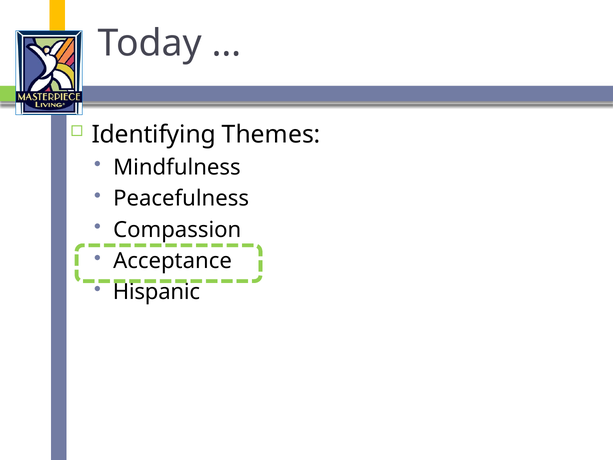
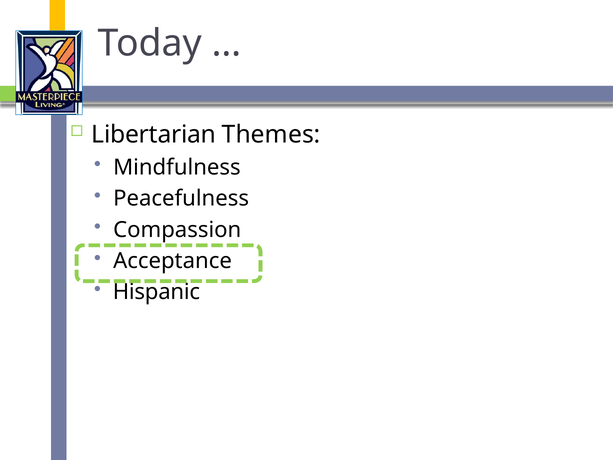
Identifying: Identifying -> Libertarian
